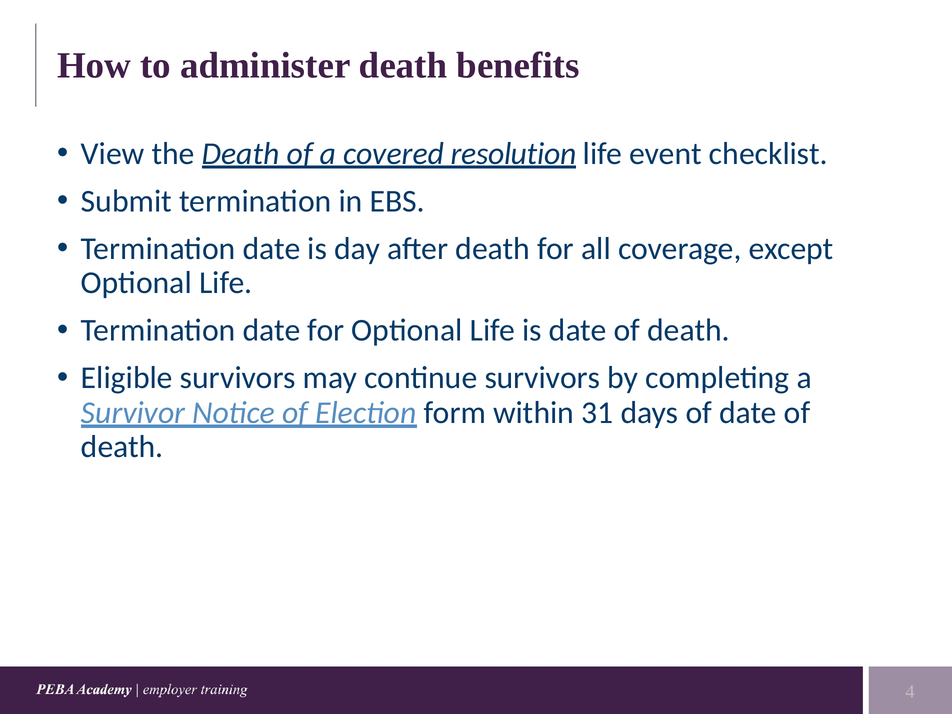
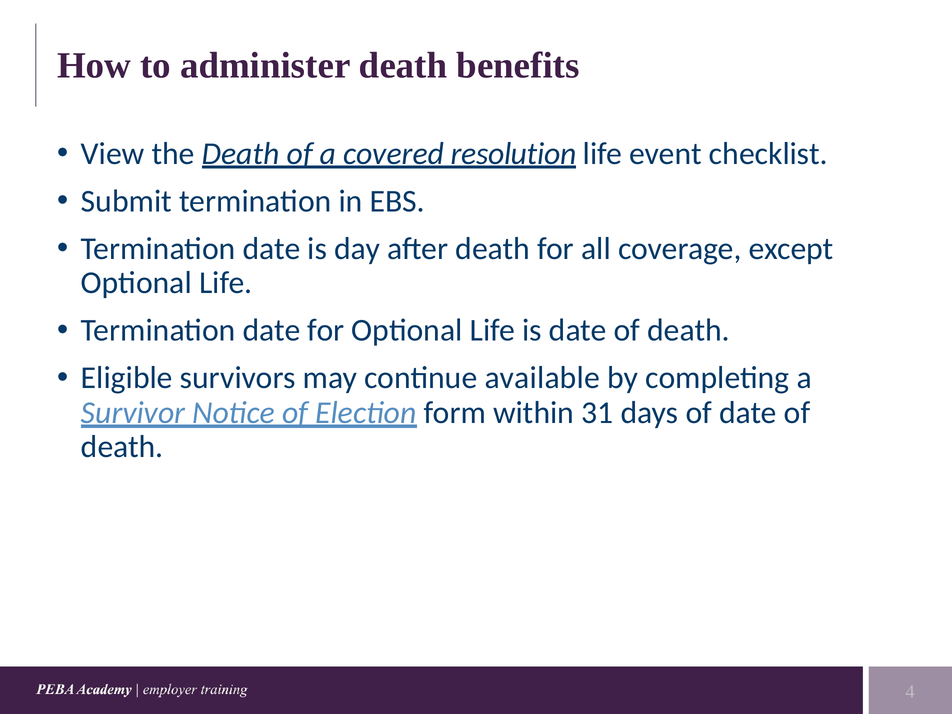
continue survivors: survivors -> available
